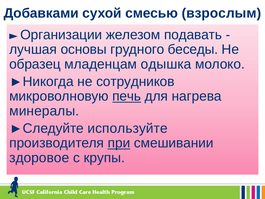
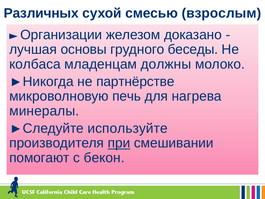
Добавками: Добавками -> Различных
подавать: подавать -> доказано
образец: образец -> колбаса
одышка: одышка -> должны
сотрудников: сотрудников -> партнёрстве
печь underline: present -> none
здоровое: здоровое -> помогают
крупы: крупы -> бекон
